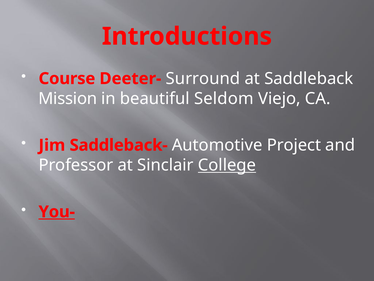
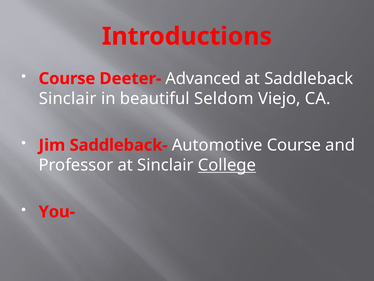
Surround: Surround -> Advanced
Mission at (68, 98): Mission -> Sinclair
Automotive Project: Project -> Course
You- underline: present -> none
